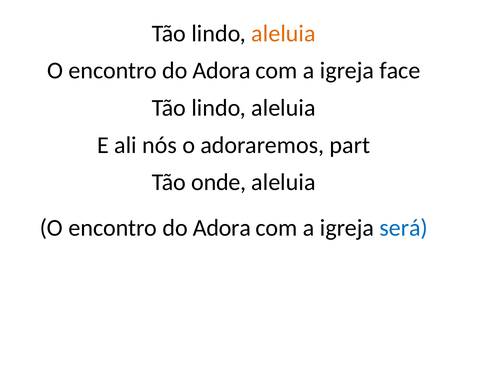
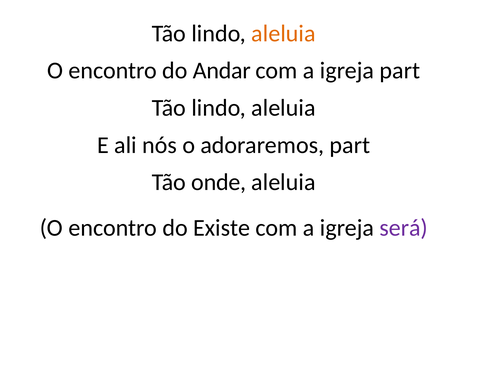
Adora at (222, 71): Adora -> Andar
igreja face: face -> part
Adora at (222, 227): Adora -> Existe
será colour: blue -> purple
